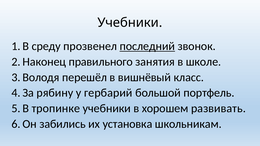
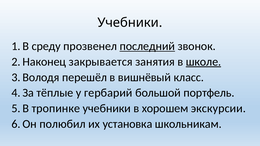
правильного: правильного -> закрывается
школе underline: none -> present
рябину: рябину -> тёплые
развивать: развивать -> экскурсии
забились: забились -> полюбил
